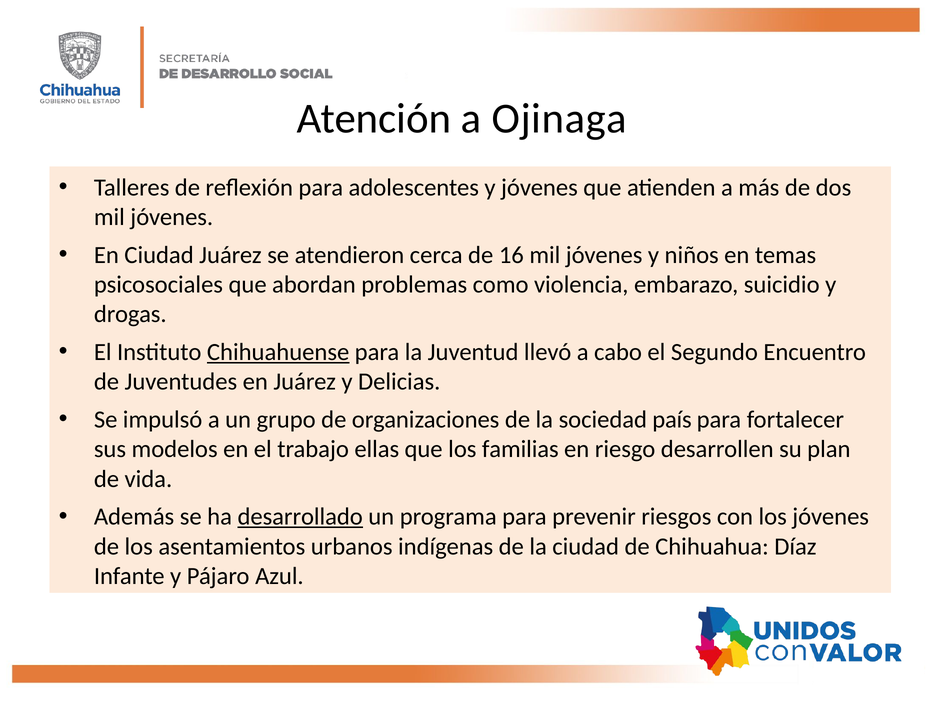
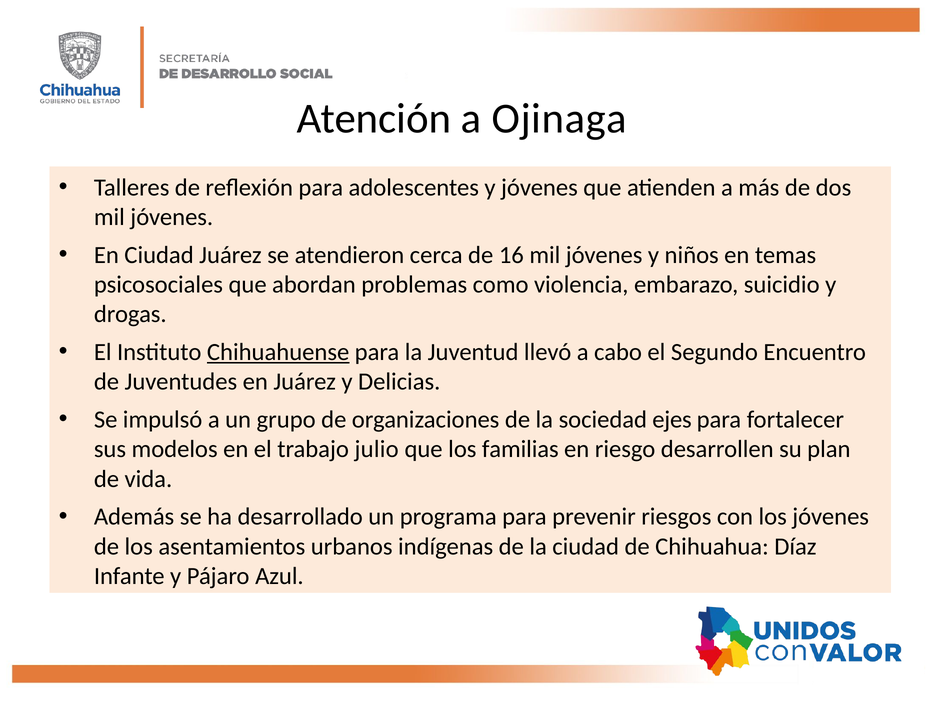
país: país -> ejes
ellas: ellas -> julio
desarrollado underline: present -> none
